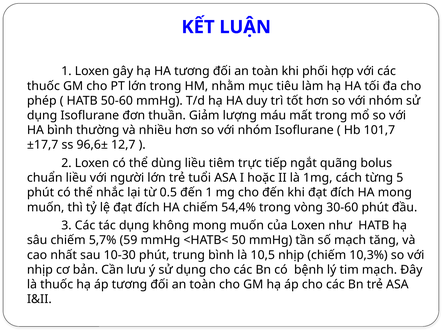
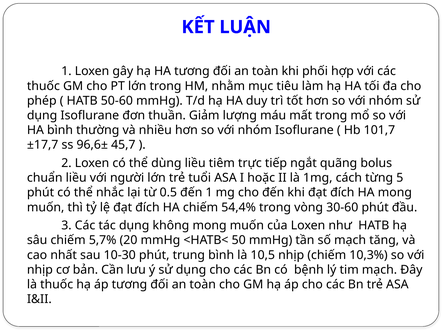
12,7: 12,7 -> 45,7
59: 59 -> 20
